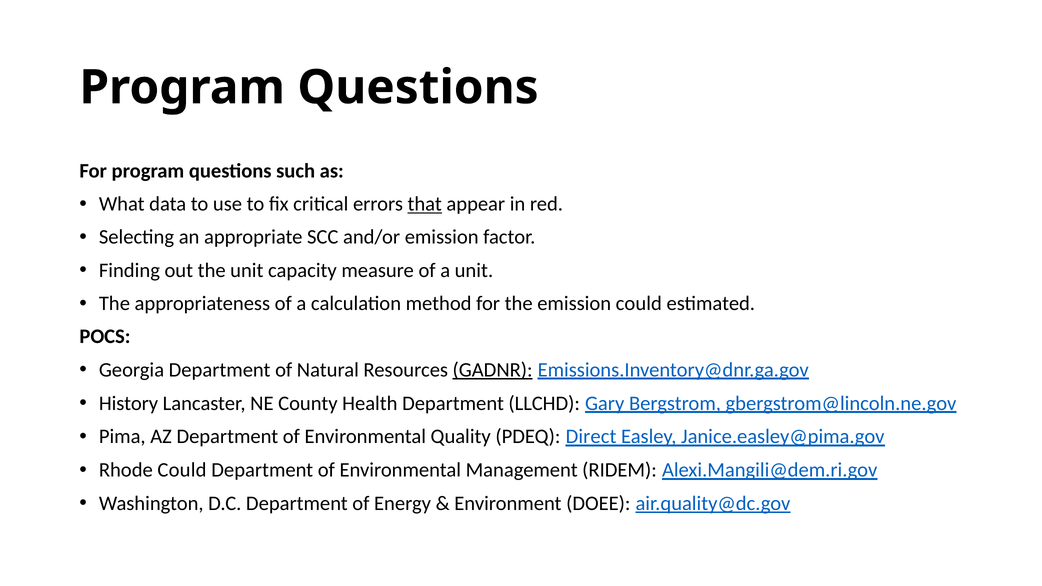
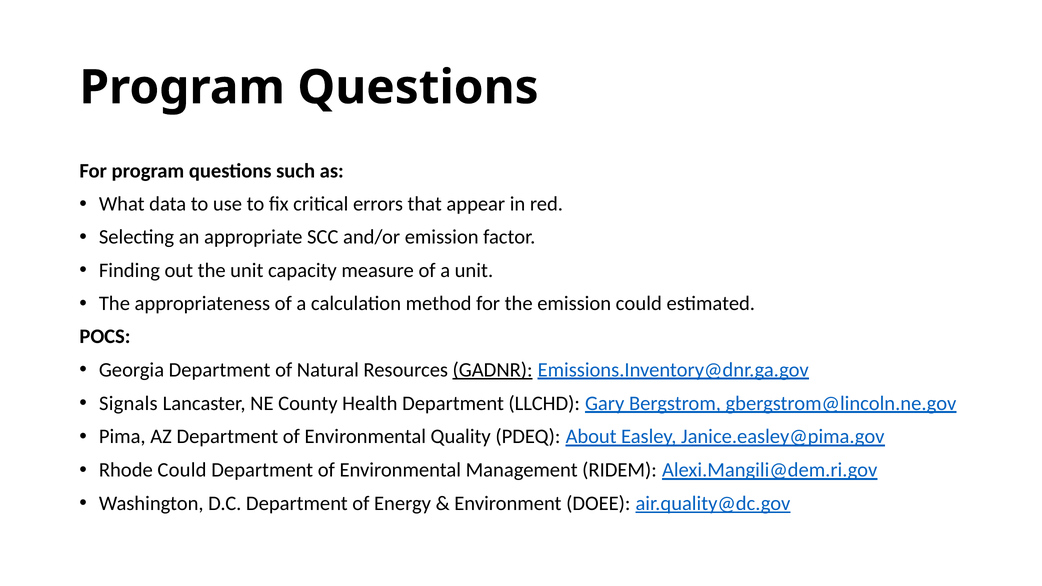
that underline: present -> none
History: History -> Signals
Direct: Direct -> About
